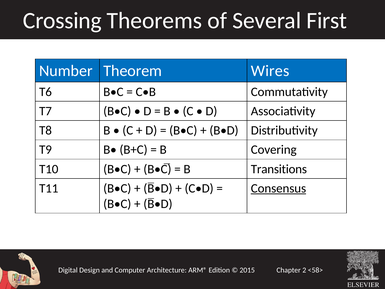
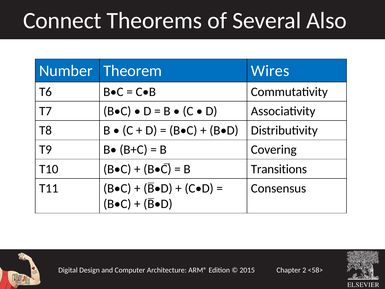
Crossing: Crossing -> Connect
First: First -> Also
Consensus underline: present -> none
